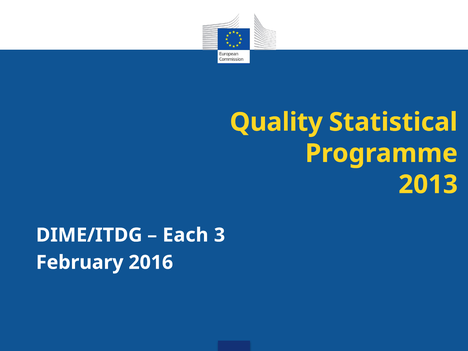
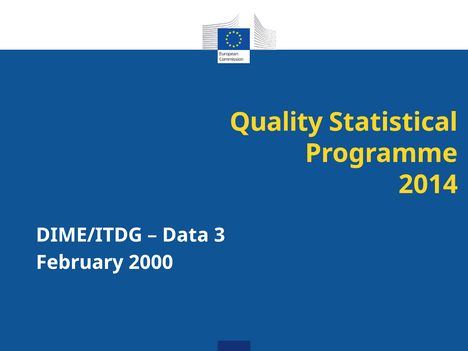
2013: 2013 -> 2014
Each: Each -> Data
2016: 2016 -> 2000
